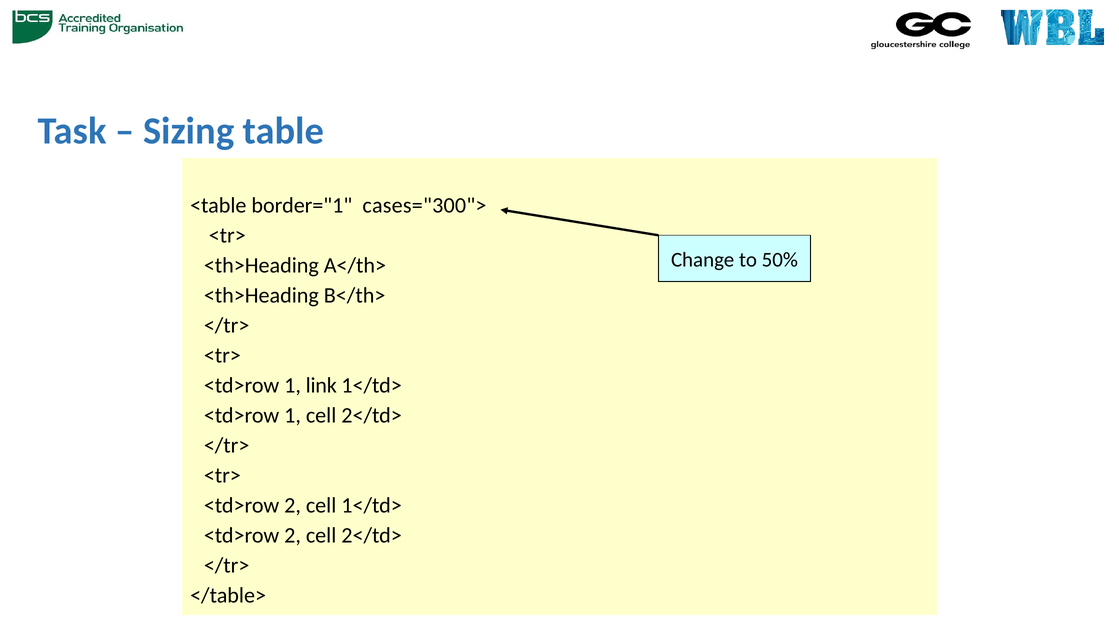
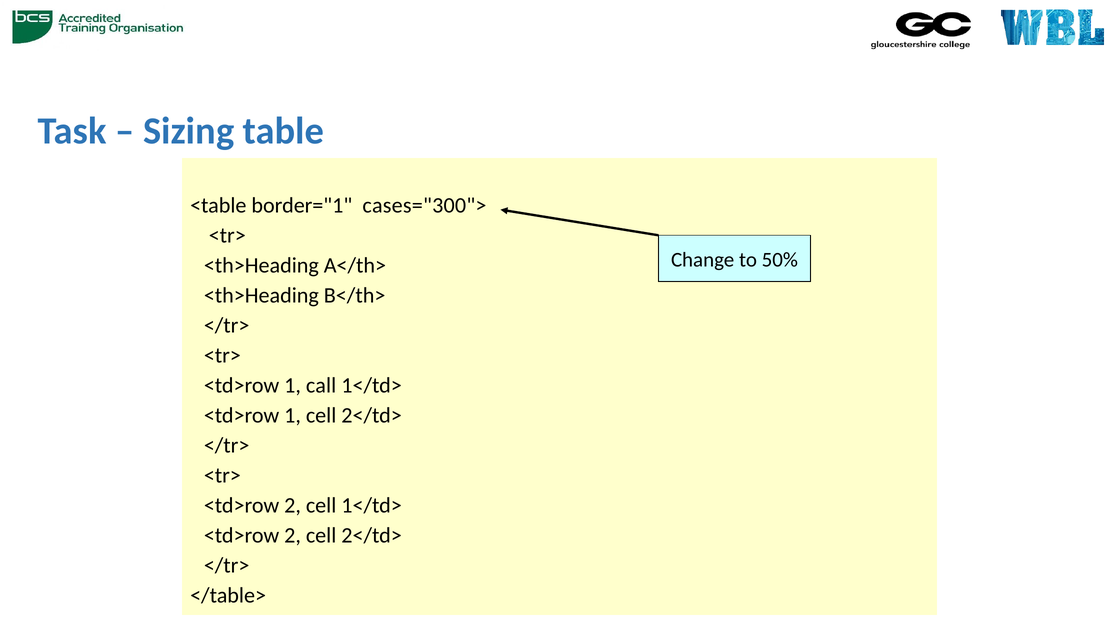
link: link -> call
